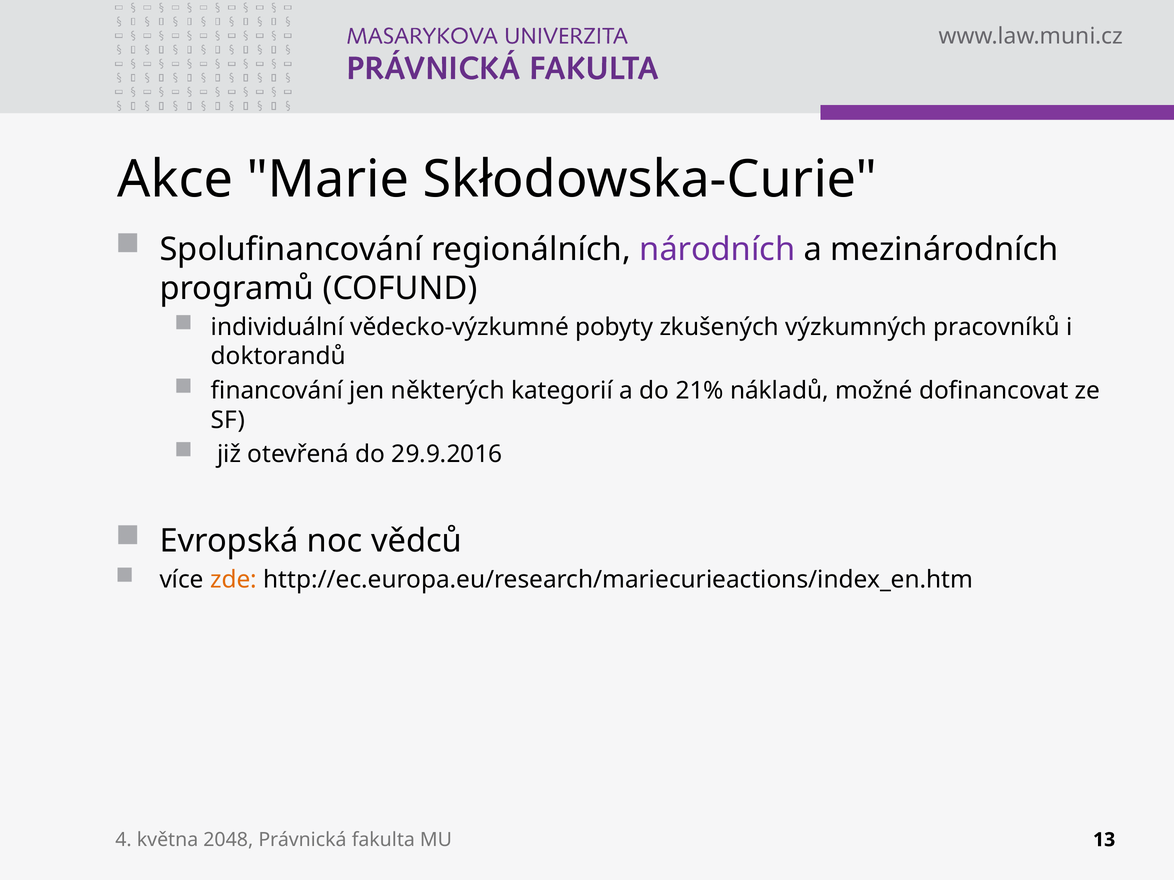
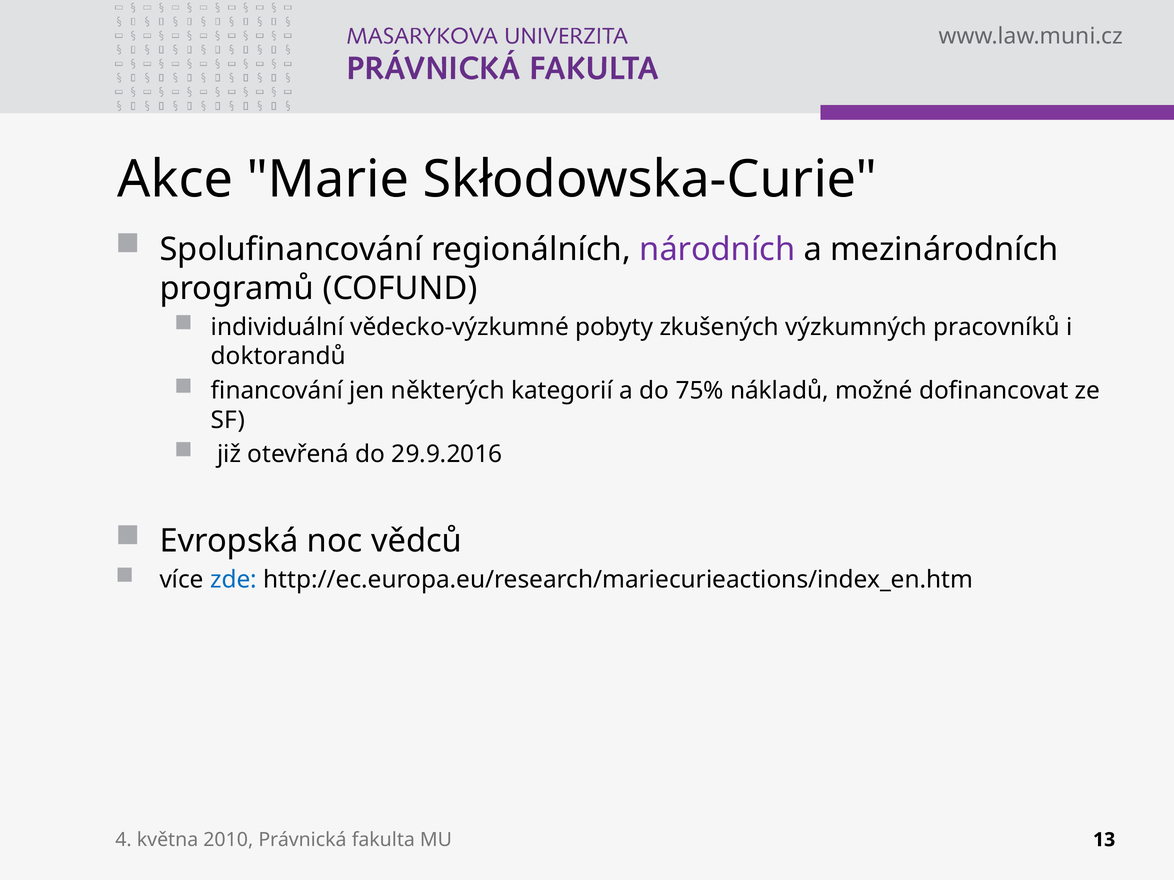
21%: 21% -> 75%
zde colour: orange -> blue
2048: 2048 -> 2010
